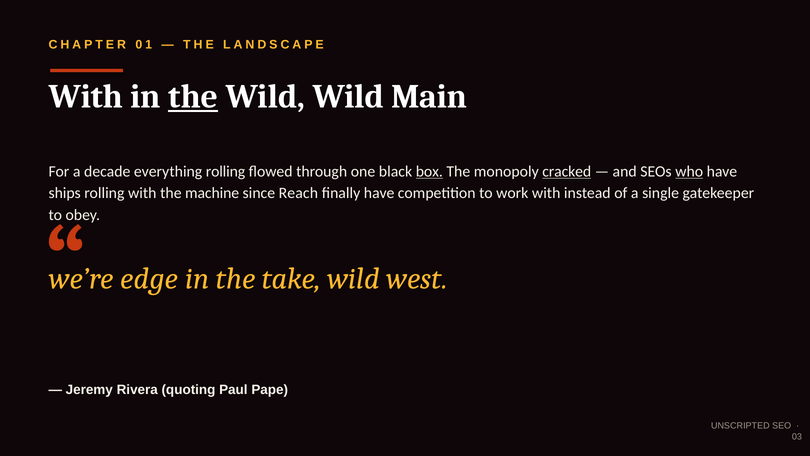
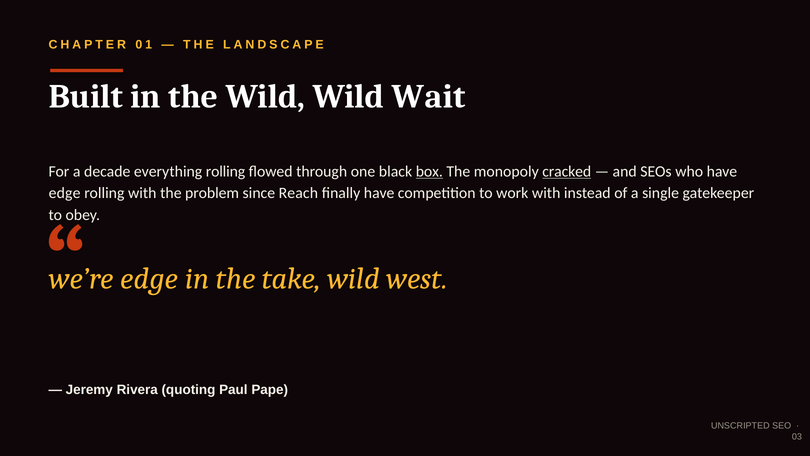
With at (86, 96): With -> Built
the at (193, 96) underline: present -> none
Main: Main -> Wait
who underline: present -> none
ships at (65, 193): ships -> edge
machine: machine -> problem
